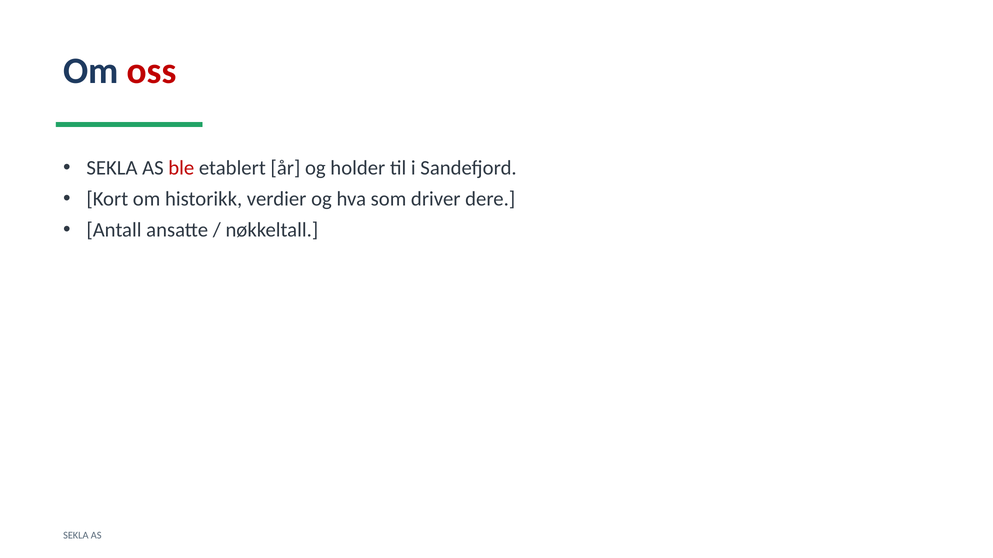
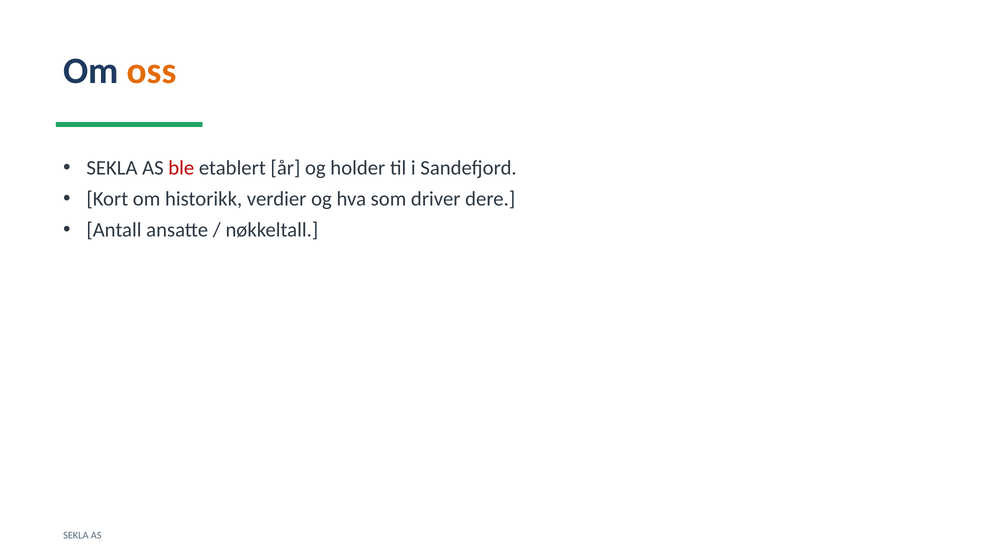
oss colour: red -> orange
